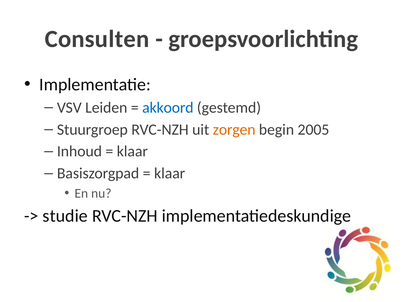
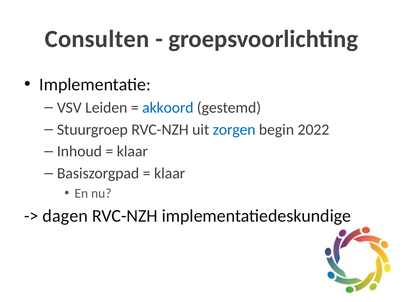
zorgen colour: orange -> blue
2005: 2005 -> 2022
studie: studie -> dagen
